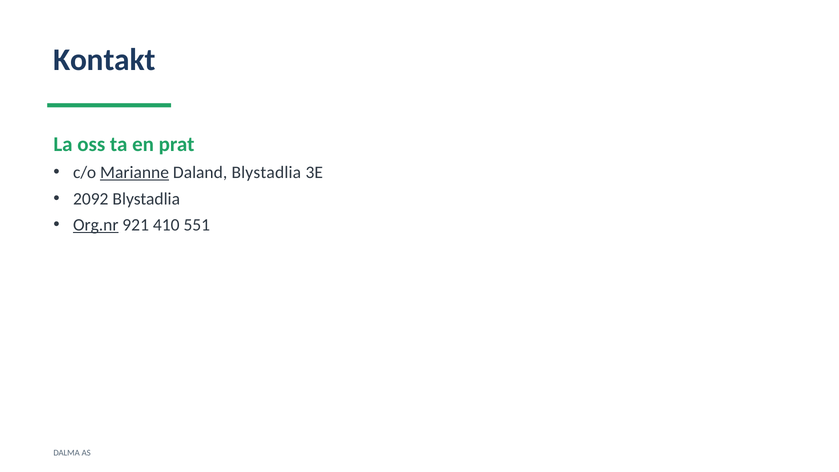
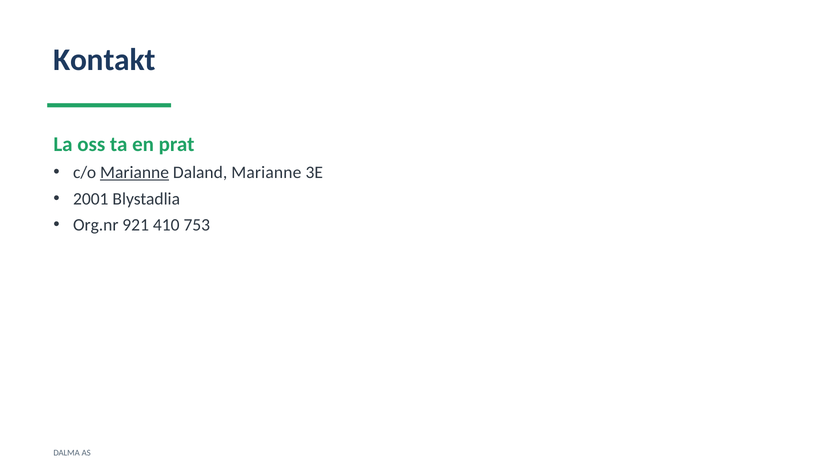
Daland Blystadlia: Blystadlia -> Marianne
2092: 2092 -> 2001
Org.nr underline: present -> none
551: 551 -> 753
